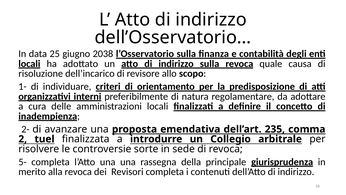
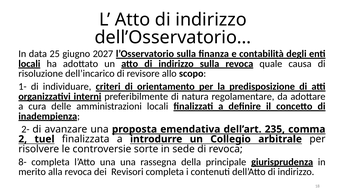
2038: 2038 -> 2027
5-: 5- -> 8-
